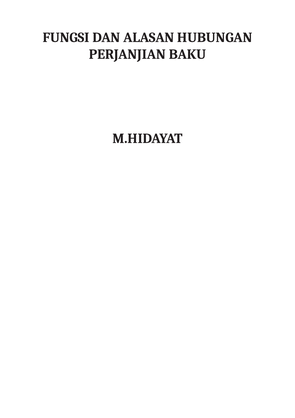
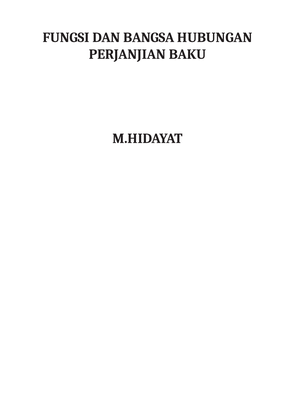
ALASAN: ALASAN -> BANGSA
